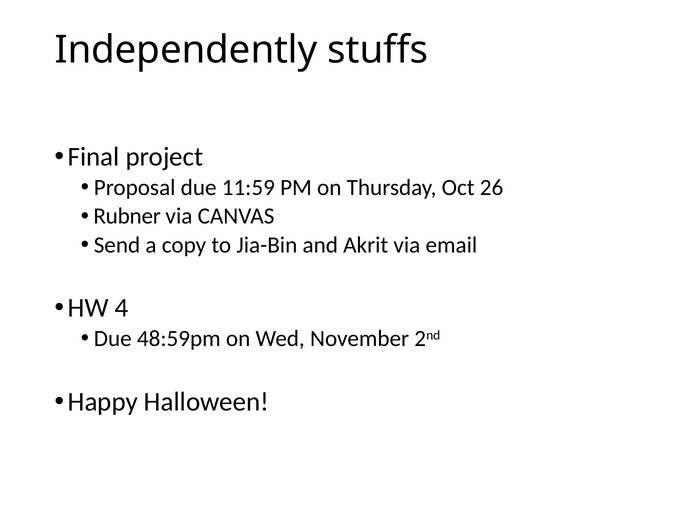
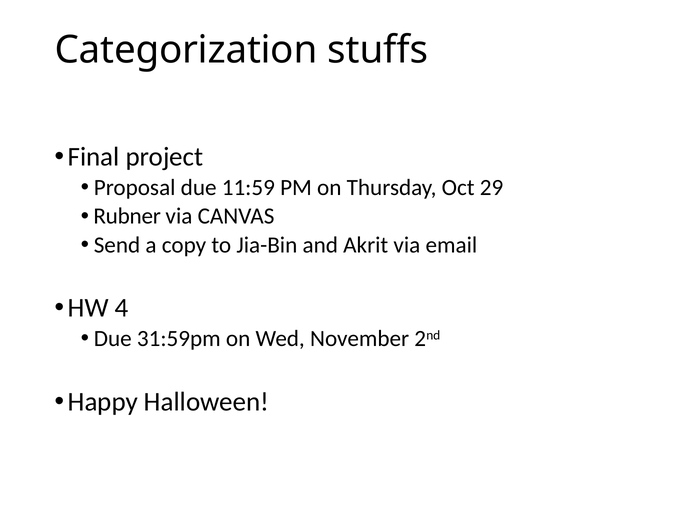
Independently: Independently -> Categorization
26: 26 -> 29
48:59pm: 48:59pm -> 31:59pm
